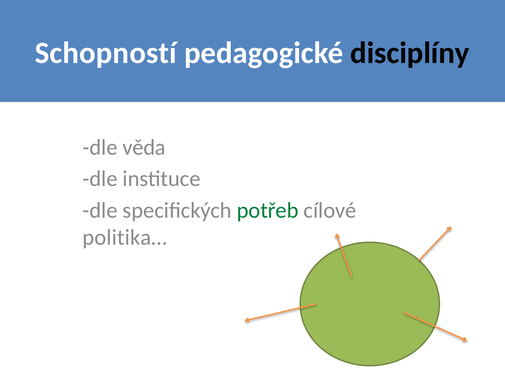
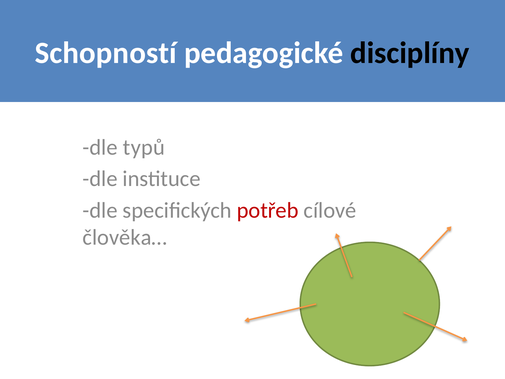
věda: věda -> typů
potřeb colour: green -> red
politika…: politika… -> člověka…
